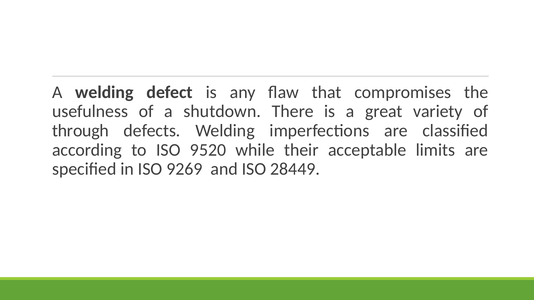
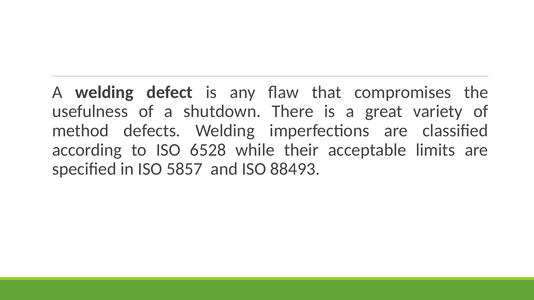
through: through -> method
9520: 9520 -> 6528
9269: 9269 -> 5857
28449: 28449 -> 88493
